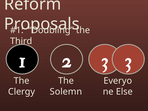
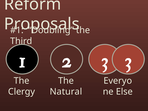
Solemn: Solemn -> Natural
